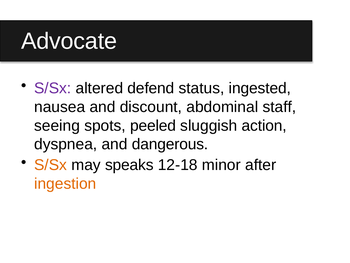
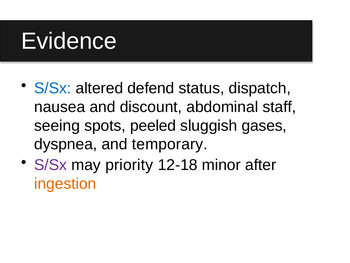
Advocate: Advocate -> Evidence
S/Sx at (53, 88) colour: purple -> blue
ingested: ingested -> dispatch
action: action -> gases
dangerous: dangerous -> temporary
S/Sx at (51, 165) colour: orange -> purple
speaks: speaks -> priority
